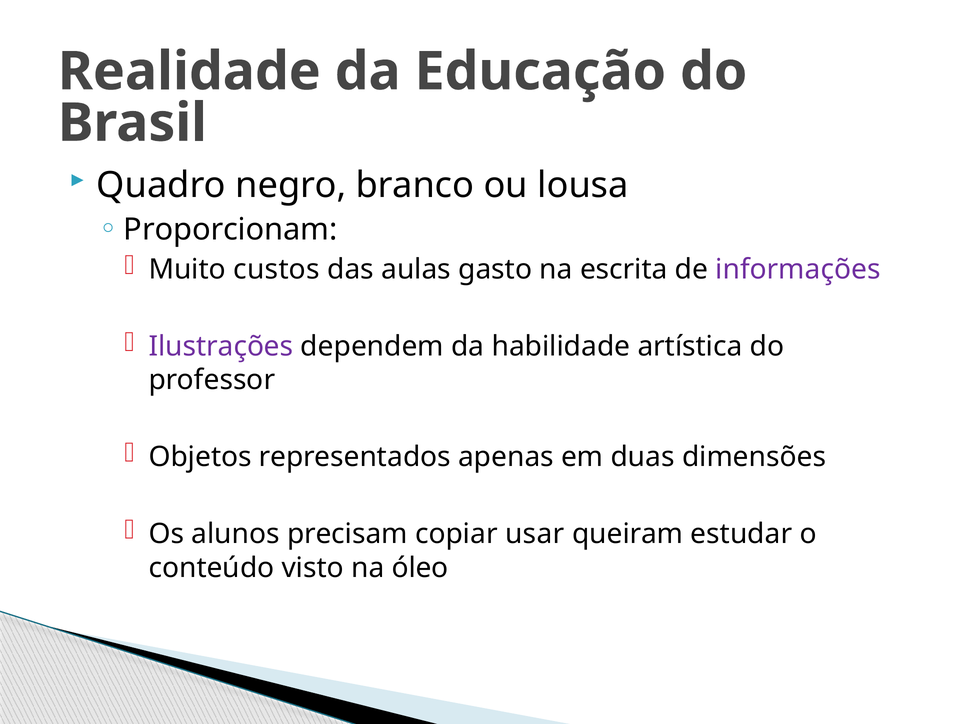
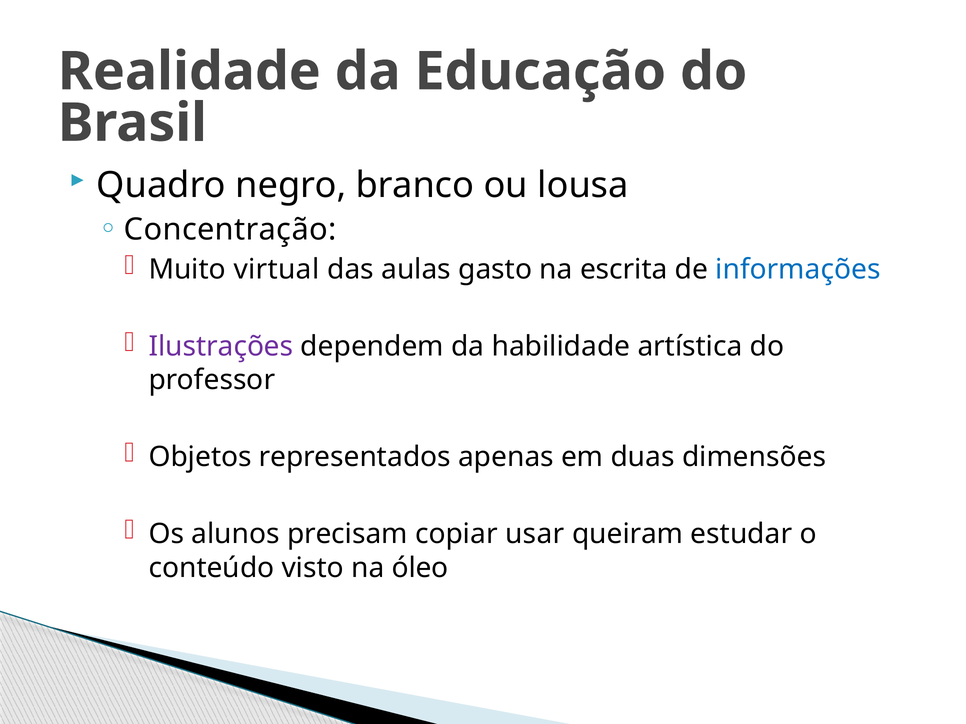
Proporcionam: Proporcionam -> Concentração
custos: custos -> virtual
informações colour: purple -> blue
